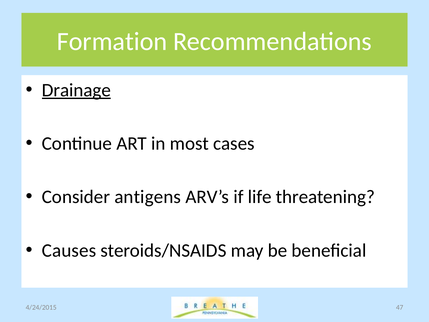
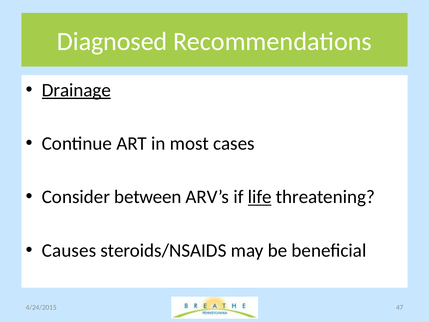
Formation: Formation -> Diagnosed
antigens: antigens -> between
life underline: none -> present
